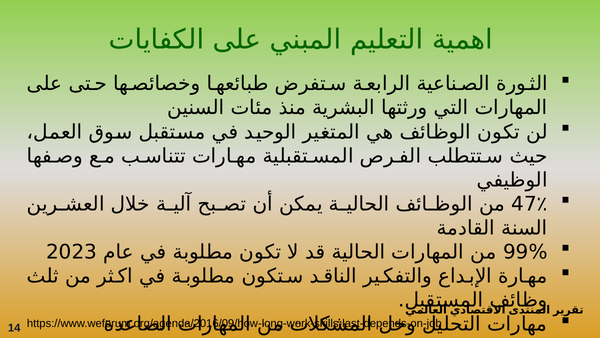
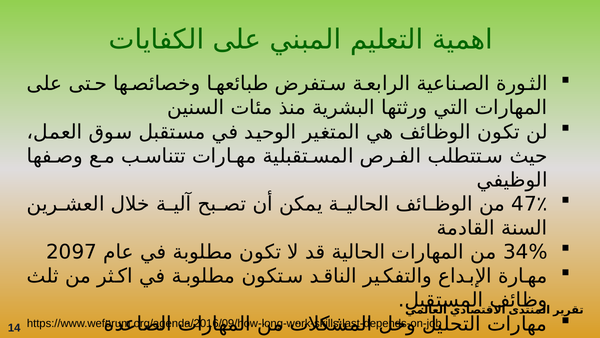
2023: 2023 -> 2097
99%: 99% -> 34%
